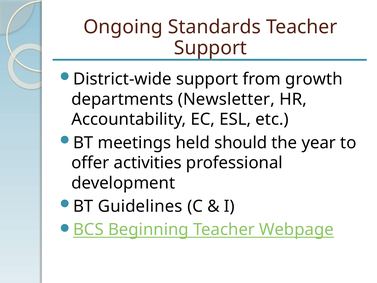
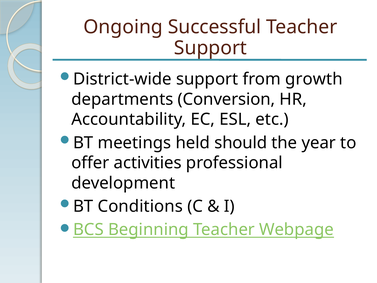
Standards: Standards -> Successful
Newsletter: Newsletter -> Conversion
Guidelines: Guidelines -> Conditions
